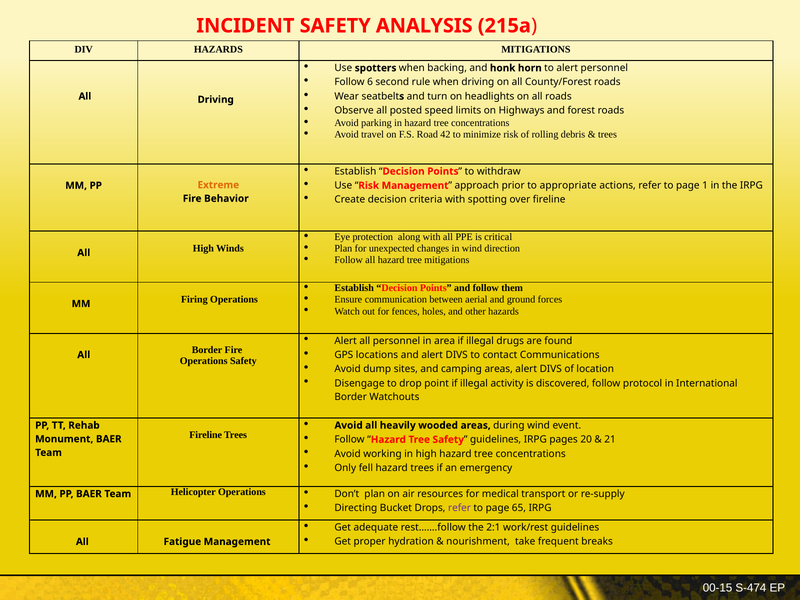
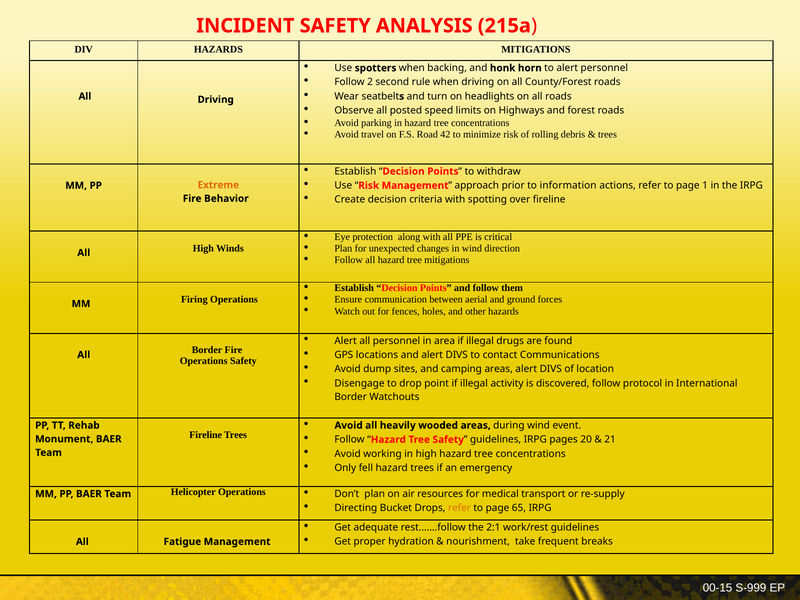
6: 6 -> 2
appropriate: appropriate -> information
refer at (459, 508) colour: purple -> orange
S-474: S-474 -> S-999
